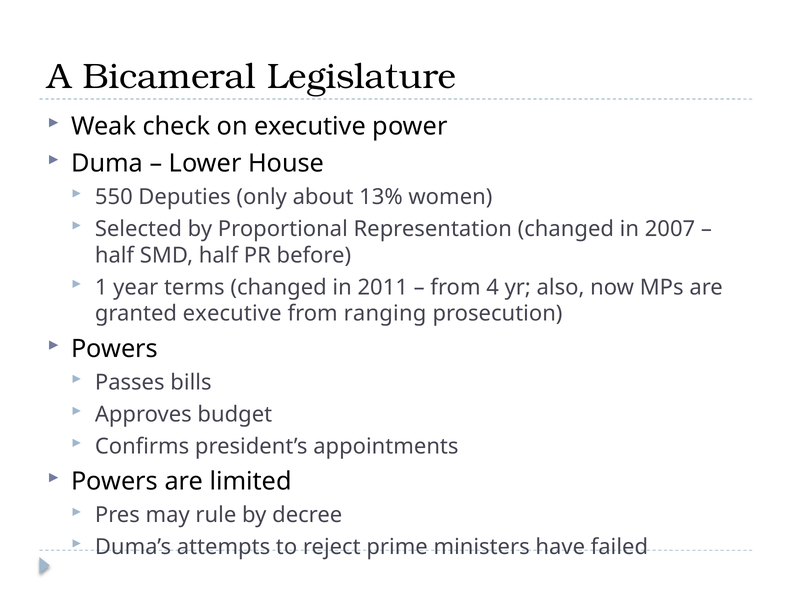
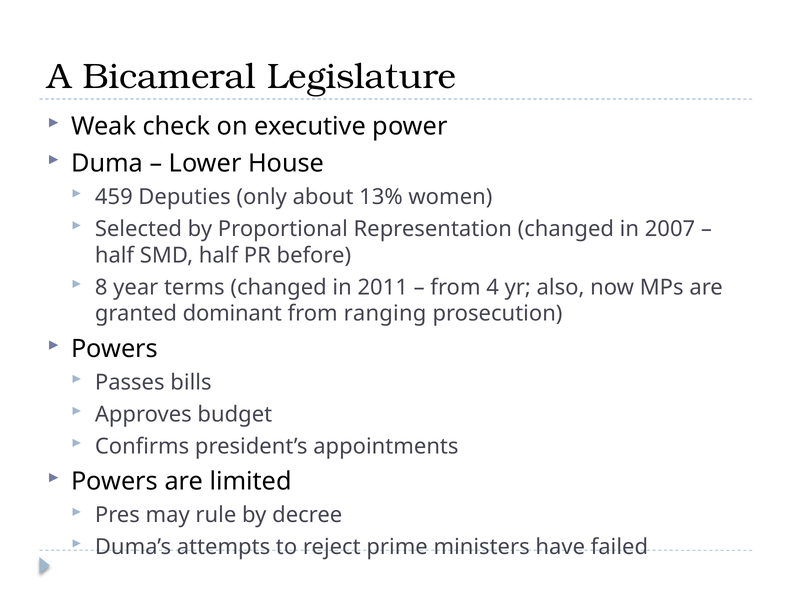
550: 550 -> 459
1: 1 -> 8
granted executive: executive -> dominant
